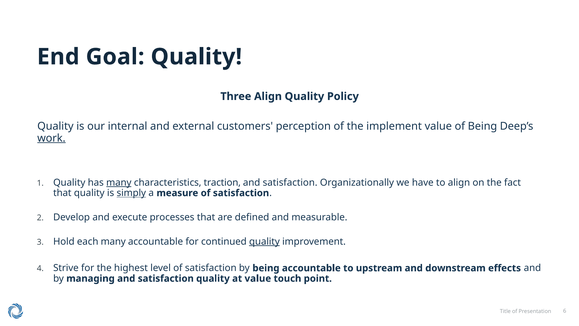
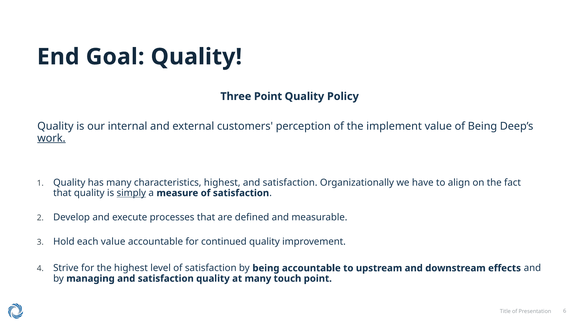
Three Align: Align -> Point
many at (119, 182) underline: present -> none
characteristics traction: traction -> highest
each many: many -> value
quality at (264, 241) underline: present -> none
at value: value -> many
